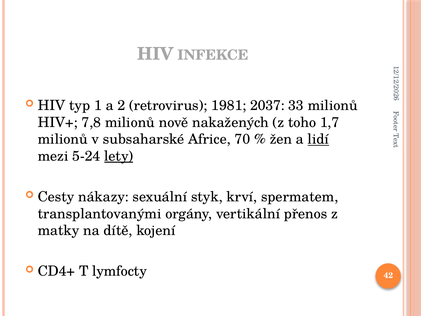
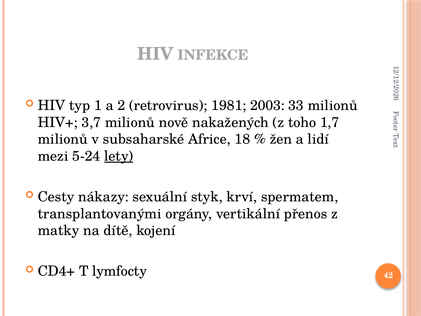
2037: 2037 -> 2003
7,8: 7,8 -> 3,7
70: 70 -> 18
lidí underline: present -> none
